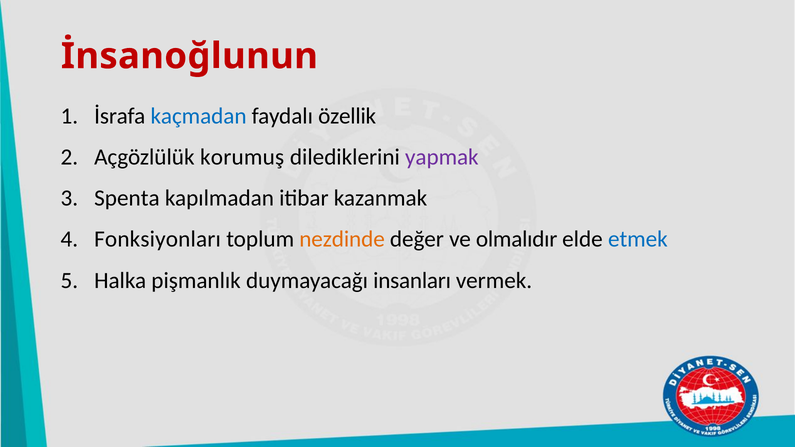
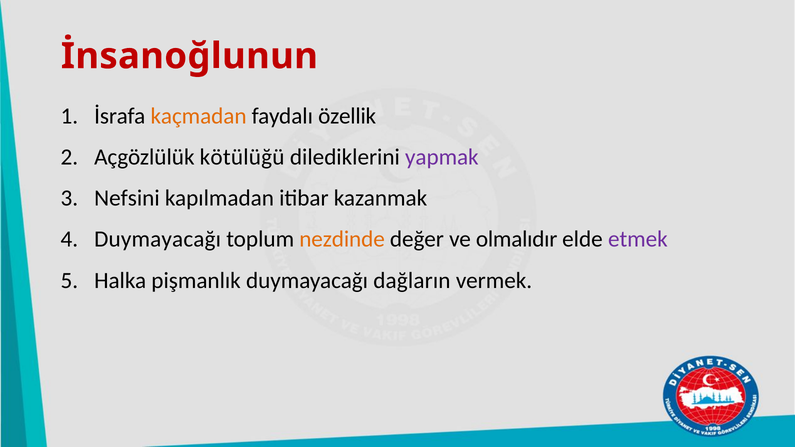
kaçmadan colour: blue -> orange
korumuş: korumuş -> kötülüğü
Spenta: Spenta -> Nefsini
Fonksiyonları at (158, 239): Fonksiyonları -> Duymayacağı
etmek colour: blue -> purple
insanları: insanları -> dağların
